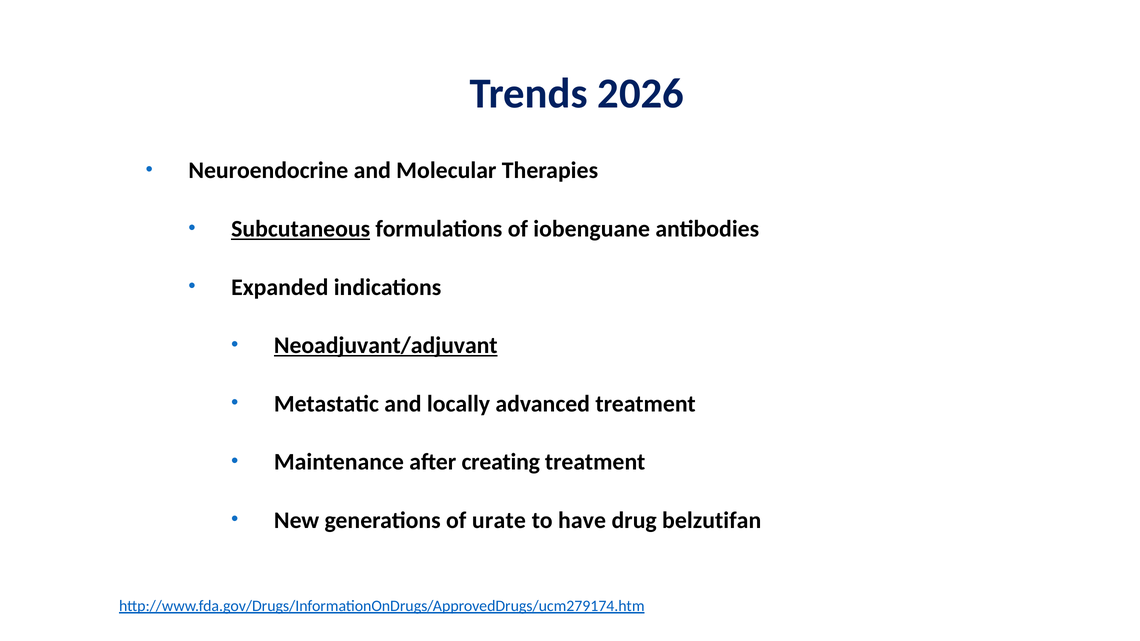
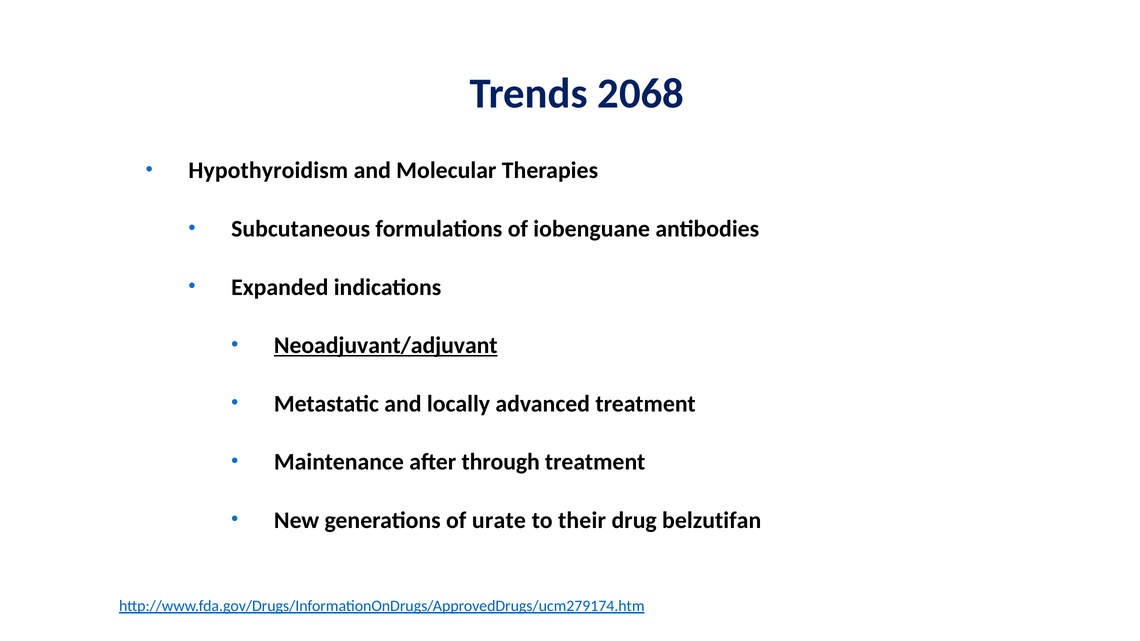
2026: 2026 -> 2068
Neuroendocrine: Neuroendocrine -> Hypothyroidism
Subcutaneous underline: present -> none
creating: creating -> through
have: have -> their
